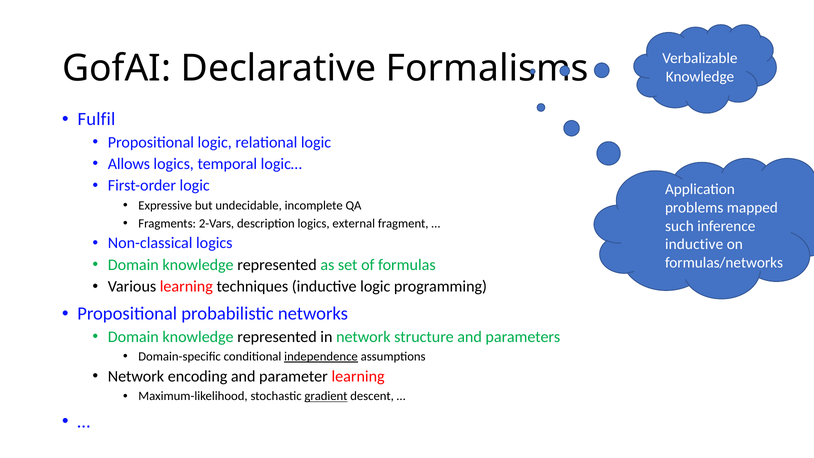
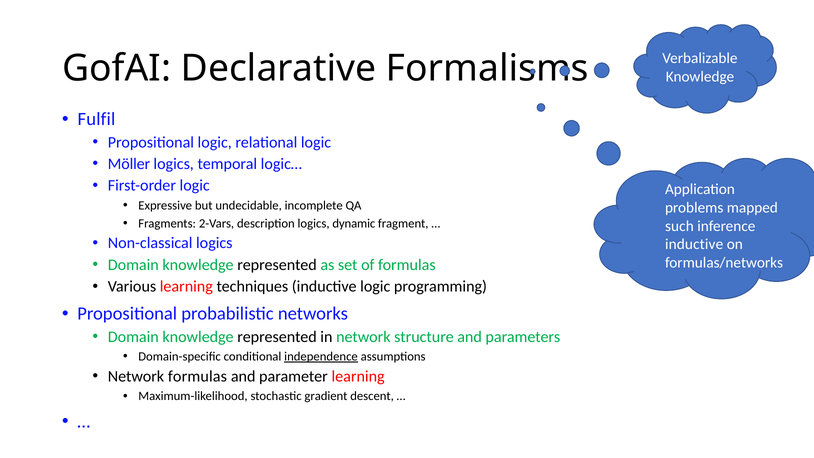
Allows: Allows -> Möller
external: external -> dynamic
Network encoding: encoding -> formulas
gradient underline: present -> none
